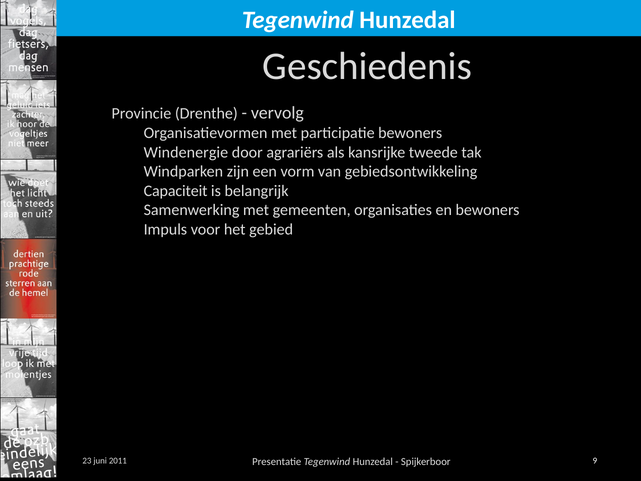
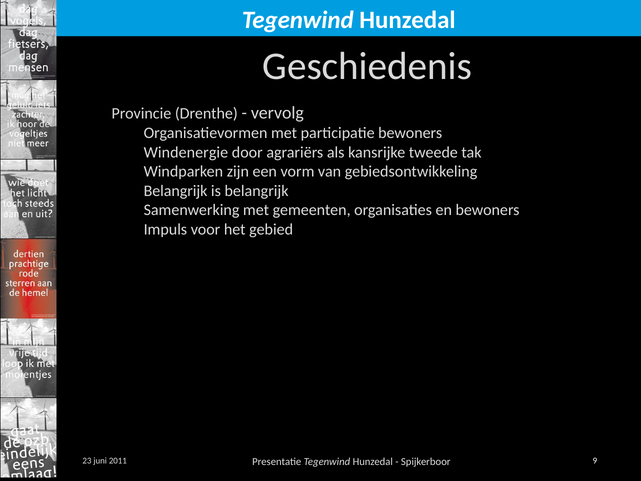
Capaciteit at (176, 191): Capaciteit -> Belangrijk
